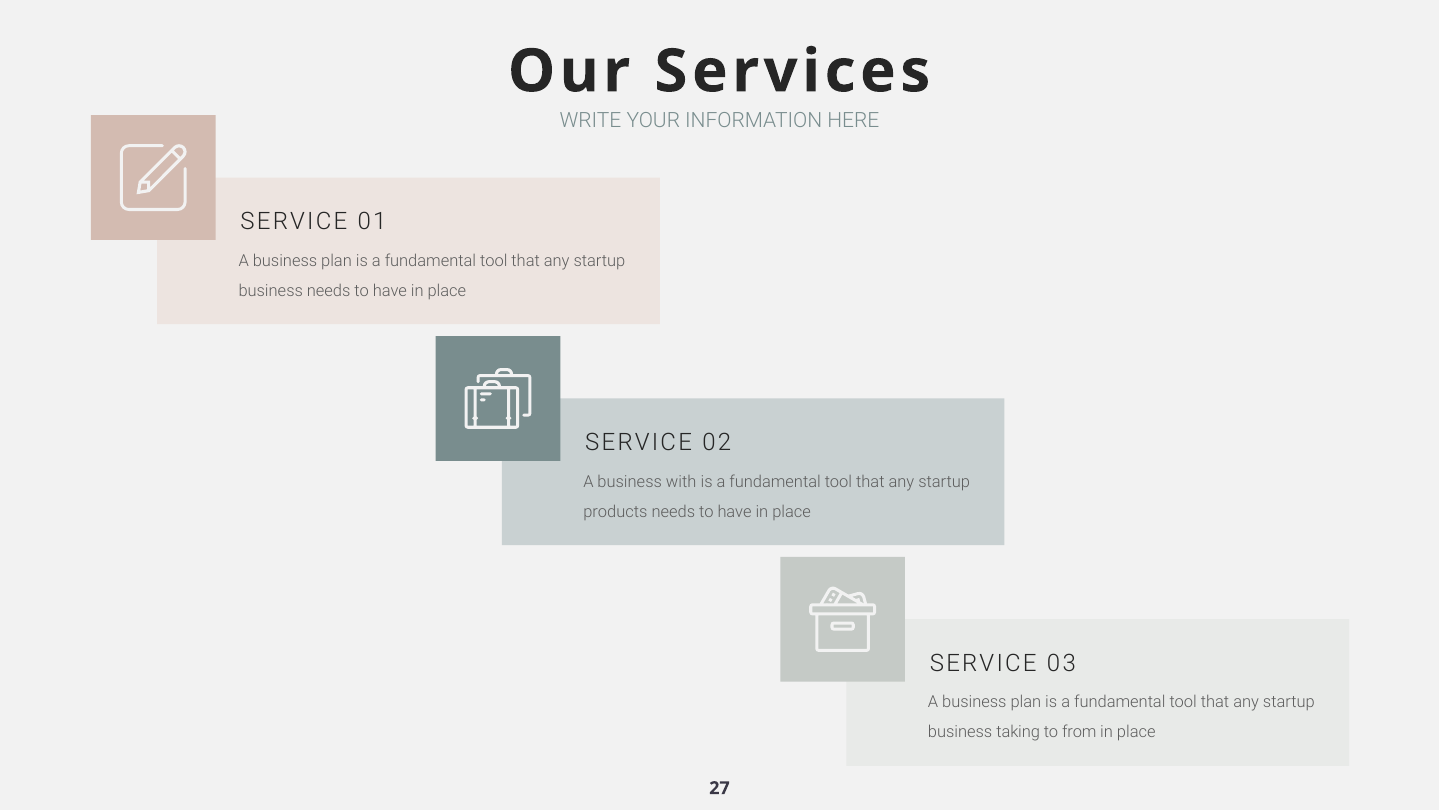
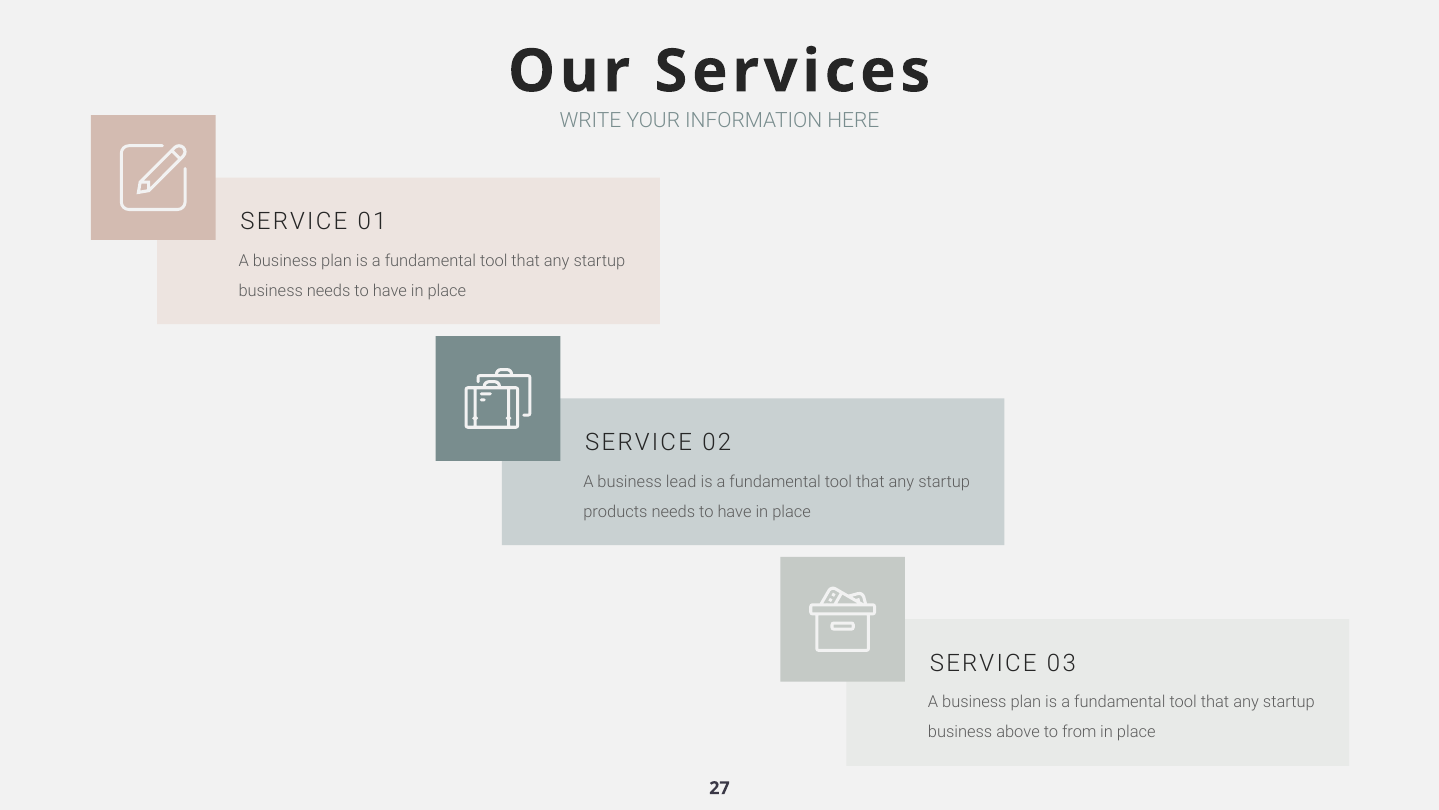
with: with -> lead
taking: taking -> above
